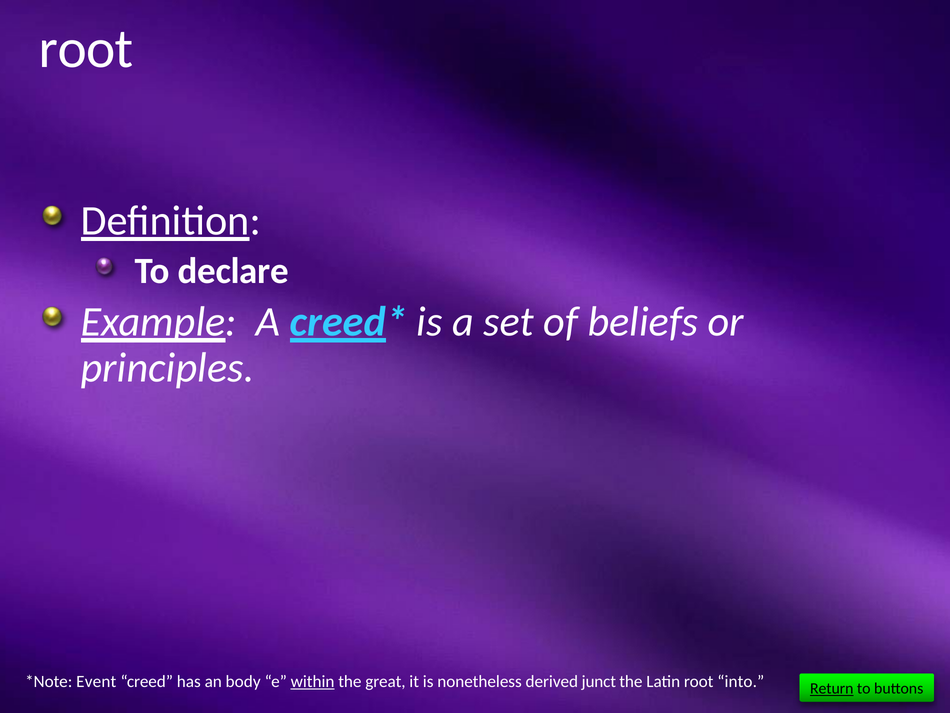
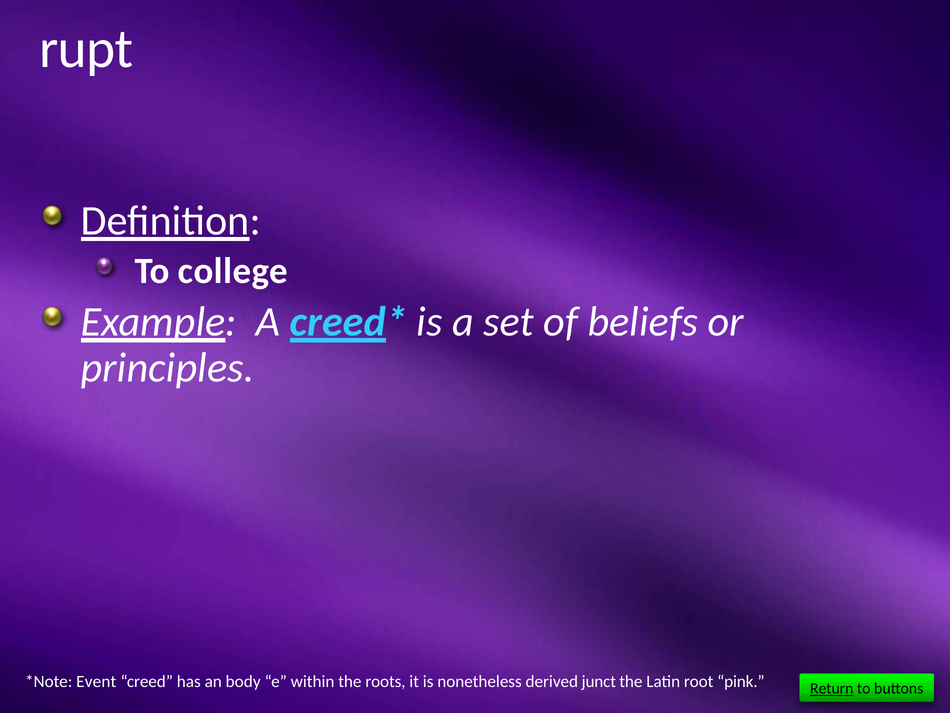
root at (86, 49): root -> rupt
declare: declare -> college
within underline: present -> none
great: great -> roots
into: into -> pink
